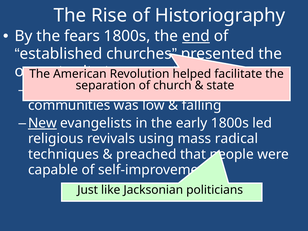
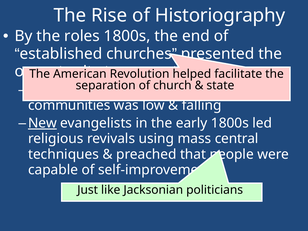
fears: fears -> roles
end underline: present -> none
radical: radical -> central
